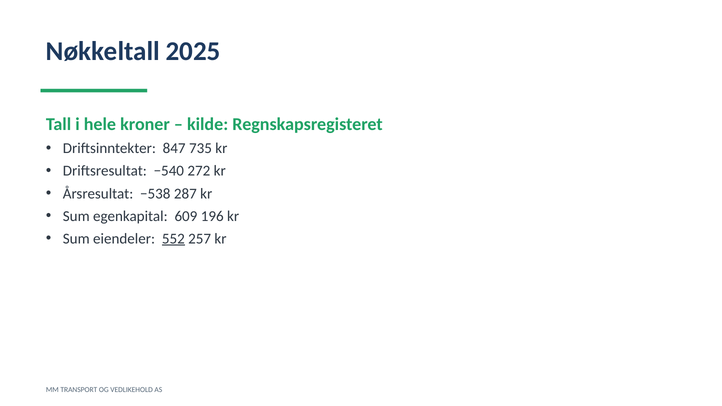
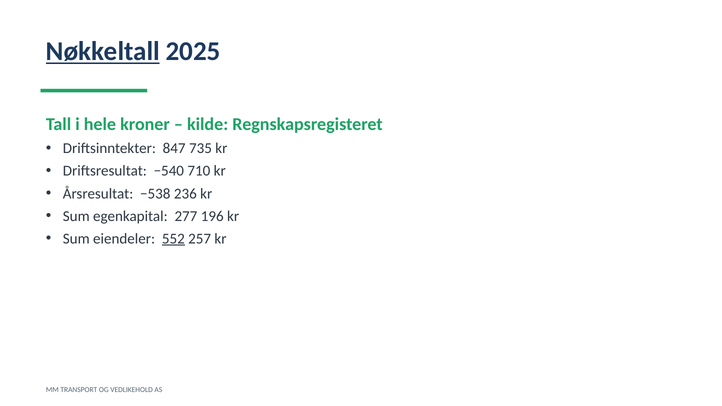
Nøkkeltall underline: none -> present
272: 272 -> 710
287: 287 -> 236
609: 609 -> 277
